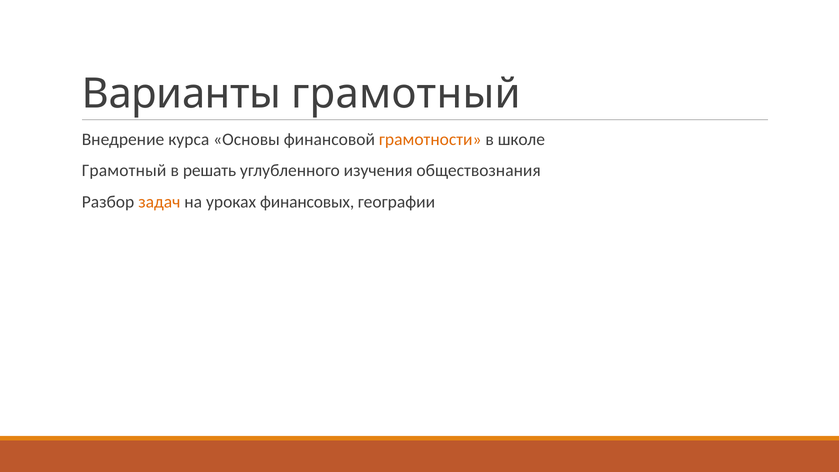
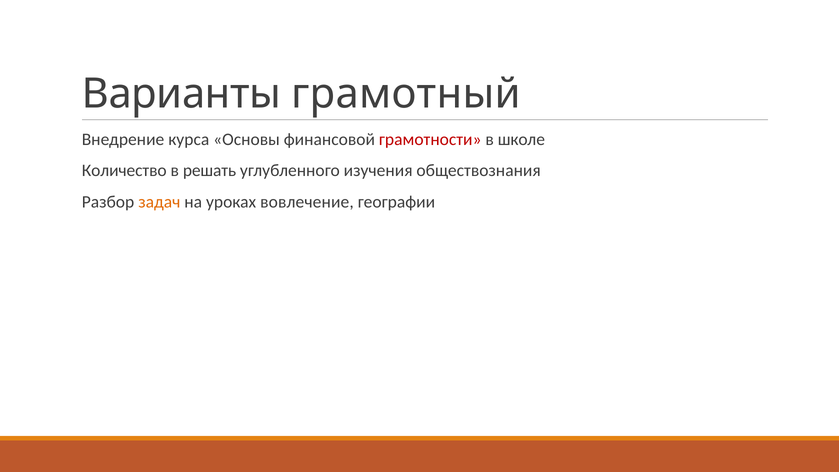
грамотности colour: orange -> red
Грамотный at (124, 171): Грамотный -> Количество
финансовых: финансовых -> вовлечение
